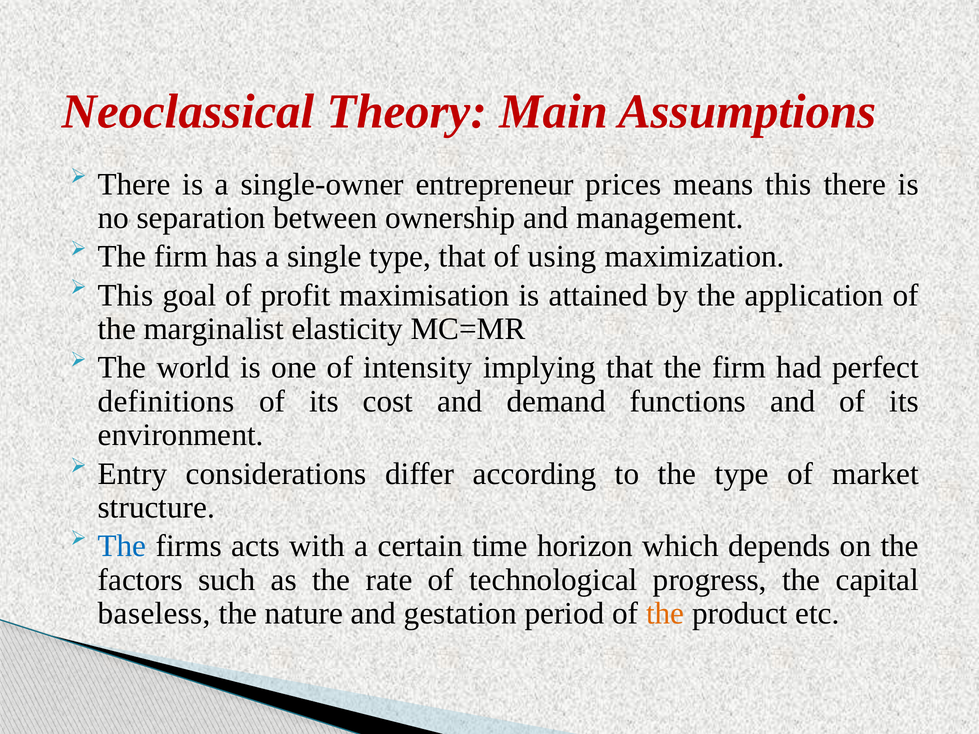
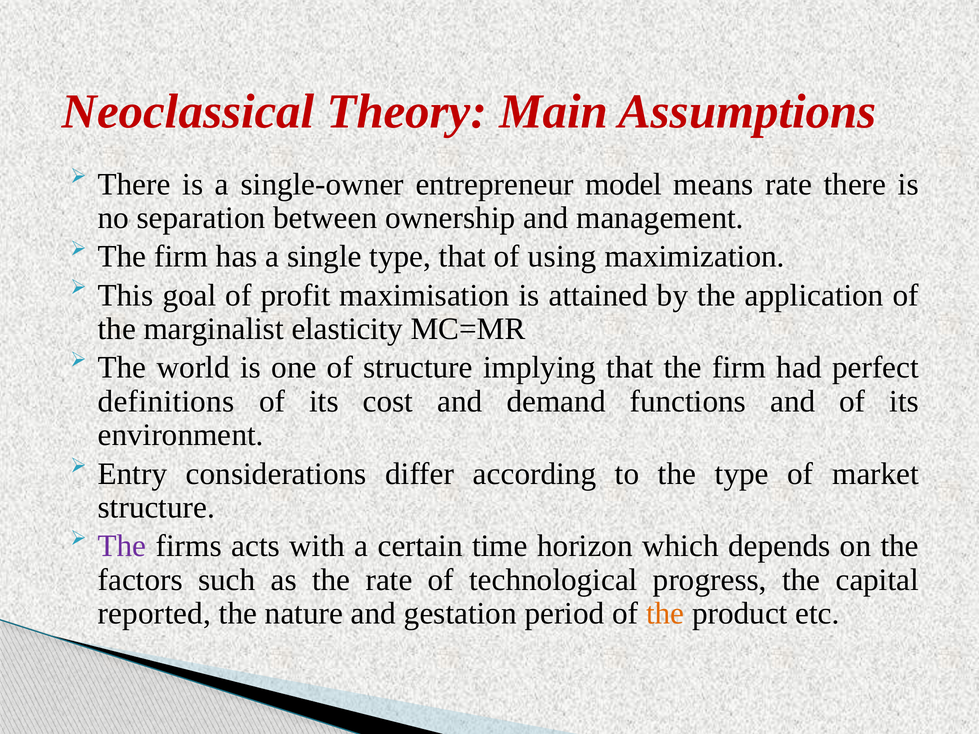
prices: prices -> model
means this: this -> rate
of intensity: intensity -> structure
The at (122, 546) colour: blue -> purple
baseless: baseless -> reported
